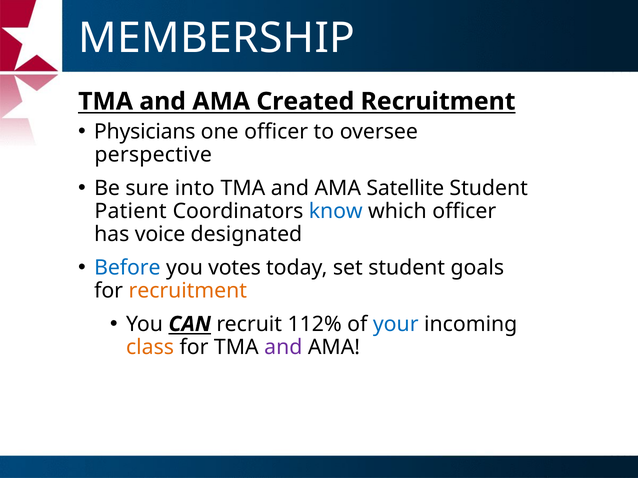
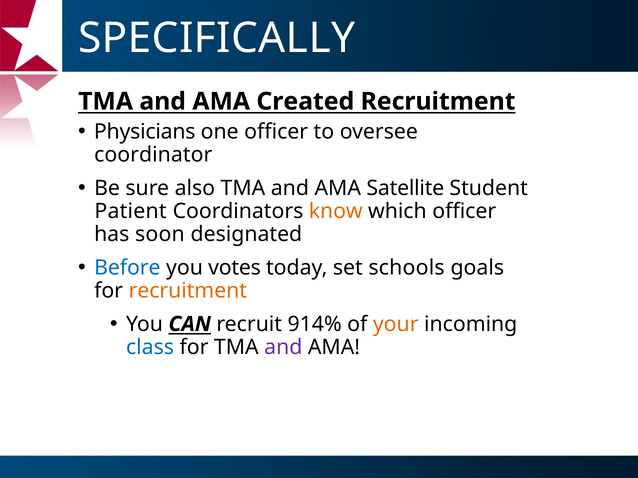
MEMBERSHIP: MEMBERSHIP -> SPECIFICALLY
perspective: perspective -> coordinator
into: into -> also
know colour: blue -> orange
voice: voice -> soon
set student: student -> schools
112%: 112% -> 914%
your colour: blue -> orange
class colour: orange -> blue
